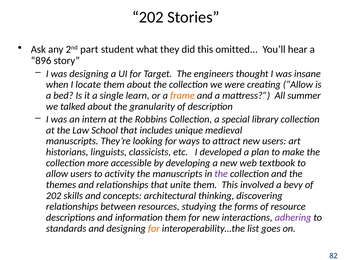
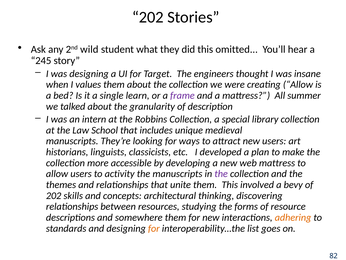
part: part -> wild
896: 896 -> 245
locate: locate -> values
frame colour: orange -> purple
web textbook: textbook -> mattress
information: information -> somewhere
adhering colour: purple -> orange
